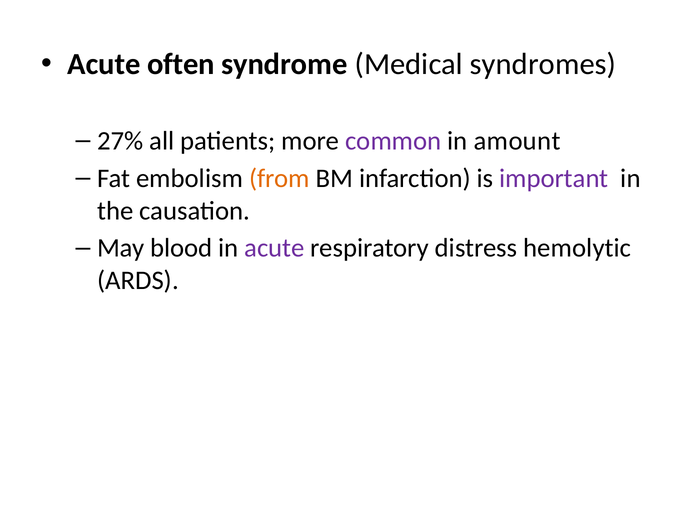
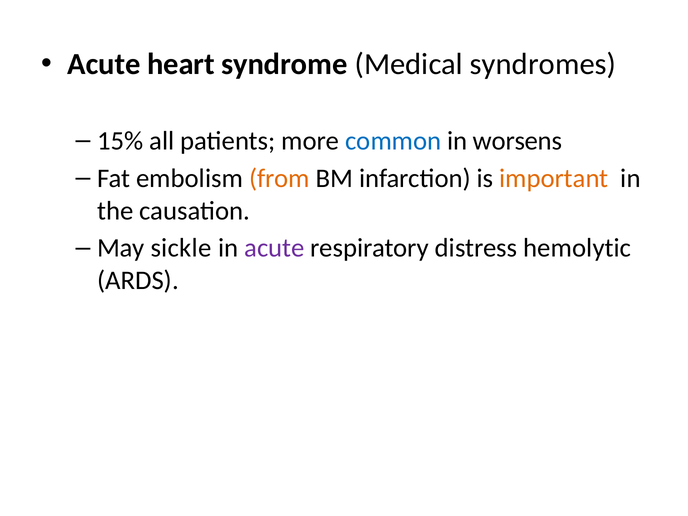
often: often -> heart
27%: 27% -> 15%
common colour: purple -> blue
amount: amount -> worsens
important colour: purple -> orange
blood: blood -> sickle
